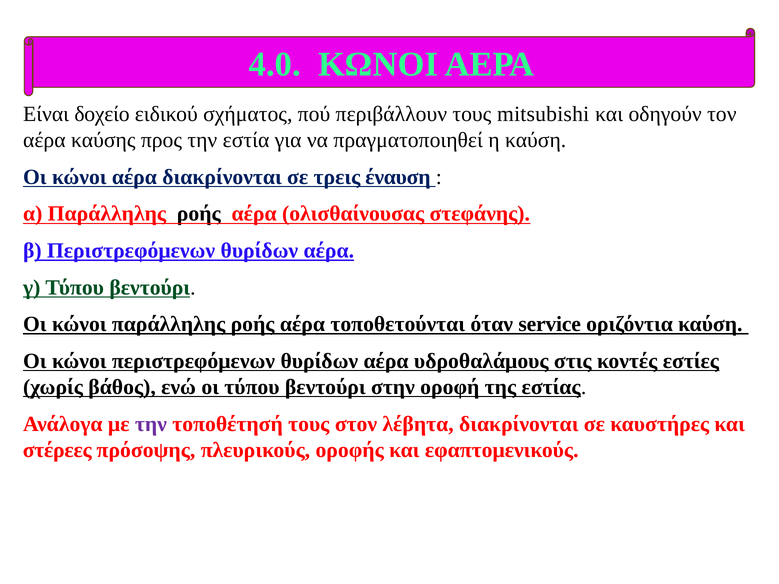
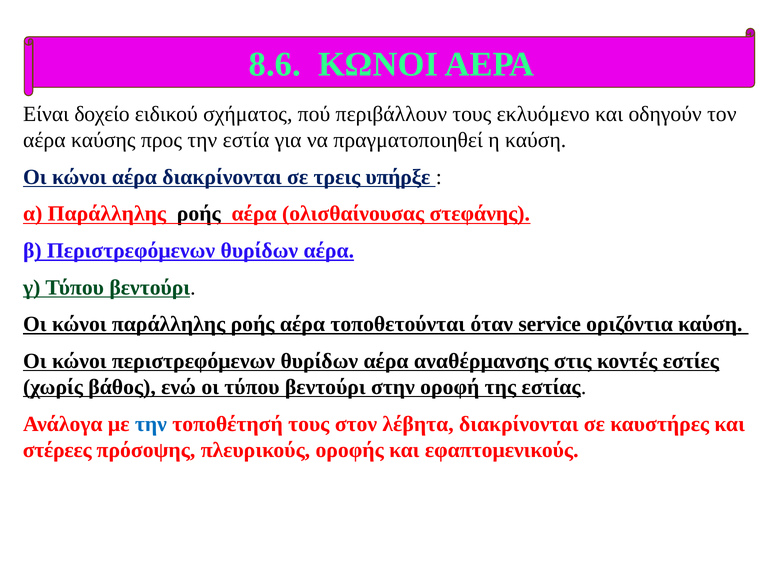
4.0: 4.0 -> 8.6
mitsubishi: mitsubishi -> εκλυόμενο
έναυση: έναυση -> υπήρξε
υδροθαλάμους: υδροθαλάμους -> αναθέρμανσης
την at (151, 424) colour: purple -> blue
